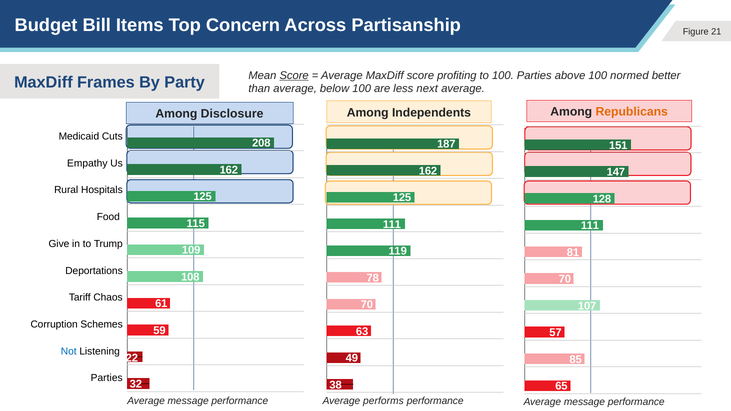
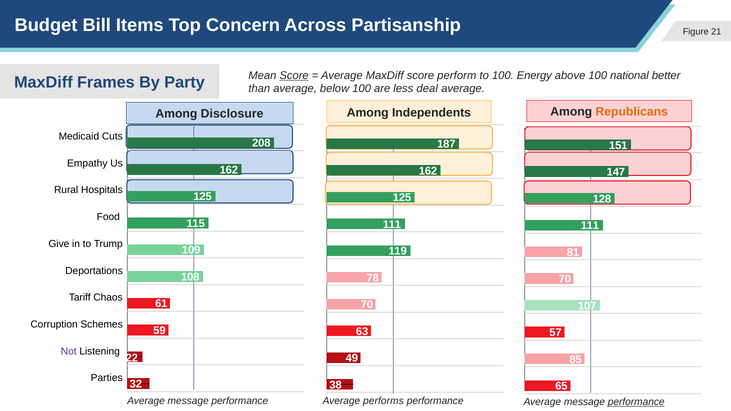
profiting: profiting -> perform
100 Parties: Parties -> Energy
normed: normed -> national
next: next -> deal
Not colour: blue -> purple
performance at (636, 402) underline: none -> present
